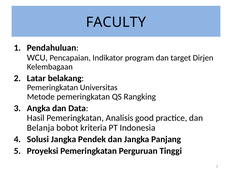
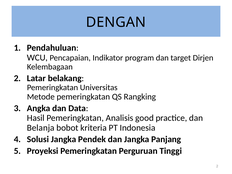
FACULTY: FACULTY -> DENGAN
